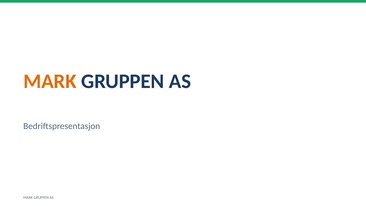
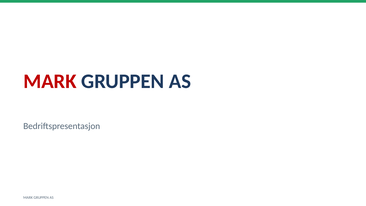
MARK at (50, 81) colour: orange -> red
